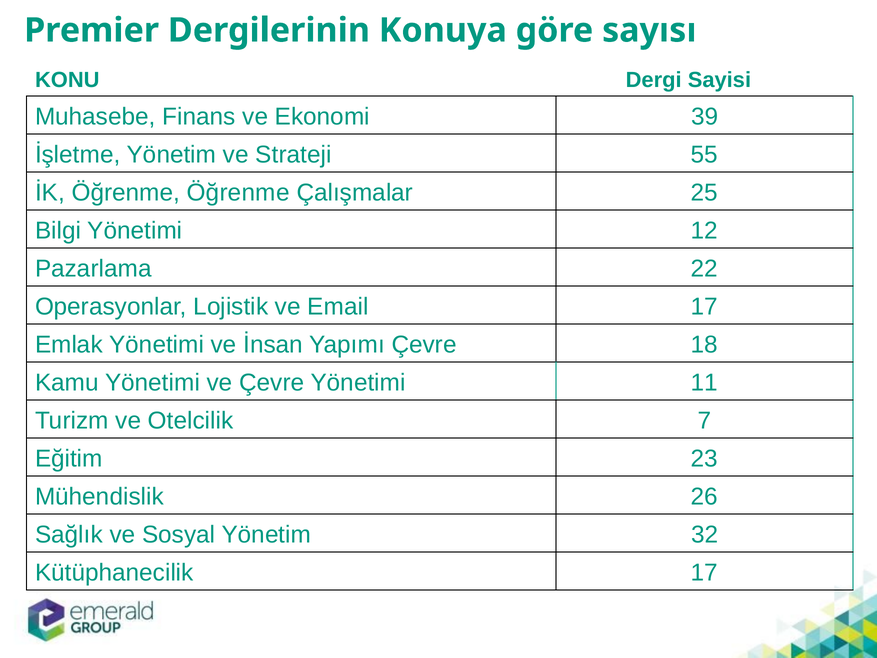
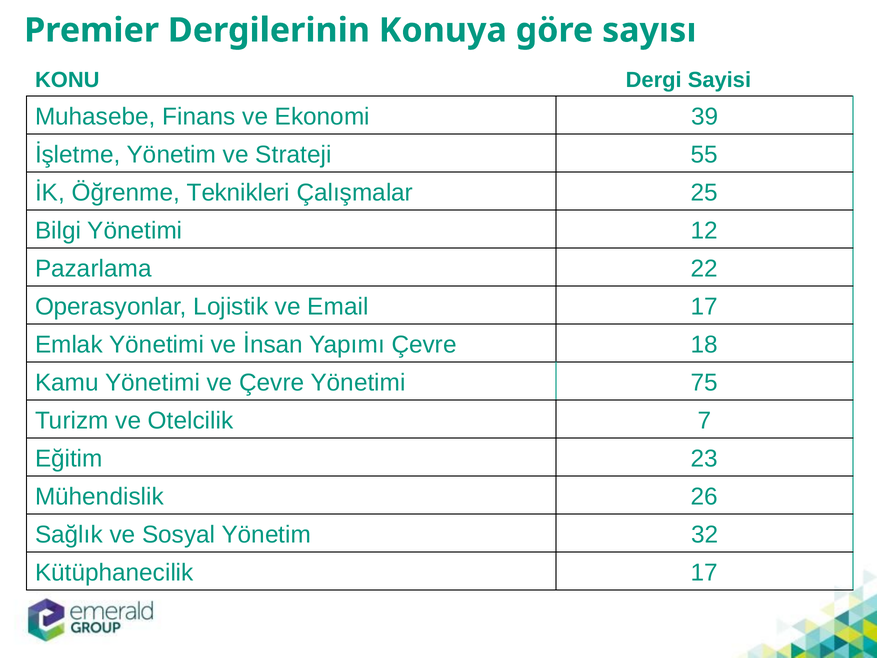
Öğrenme Öğrenme: Öğrenme -> Teknikleri
11: 11 -> 75
